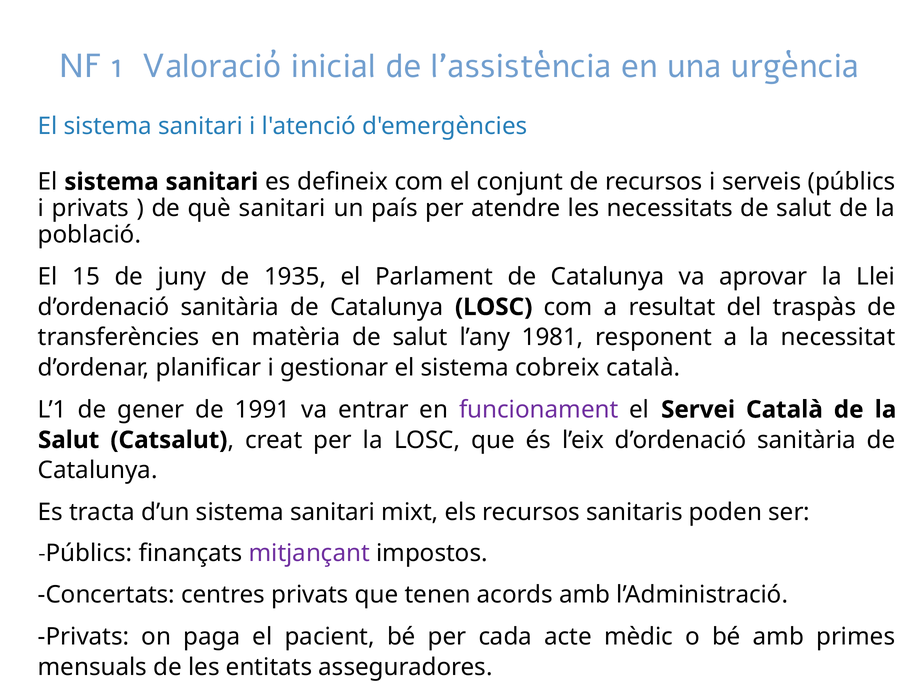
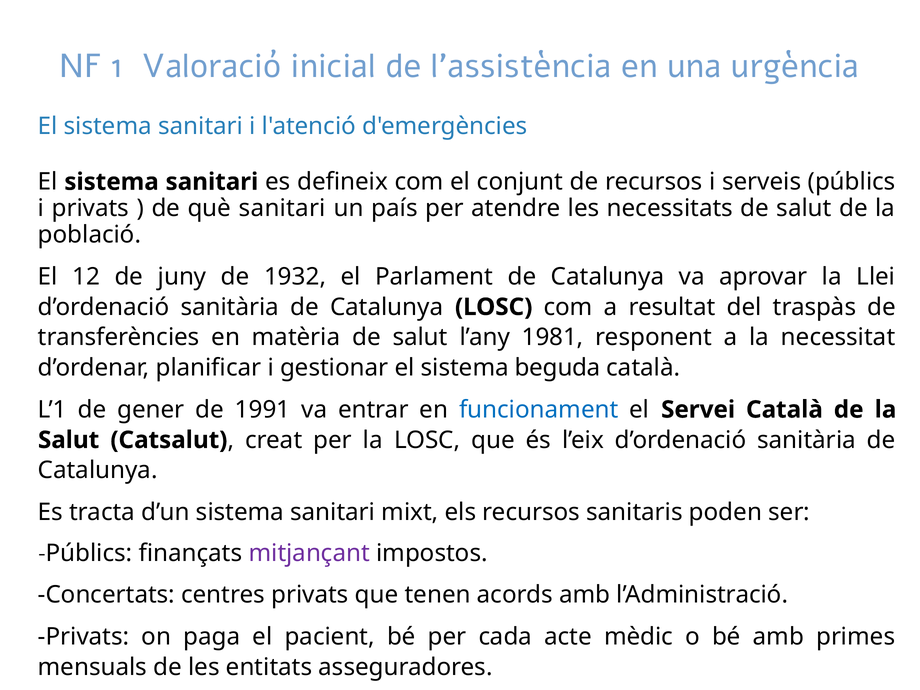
15: 15 -> 12
1935: 1935 -> 1932
cobreix: cobreix -> beguda
funcionament colour: purple -> blue
